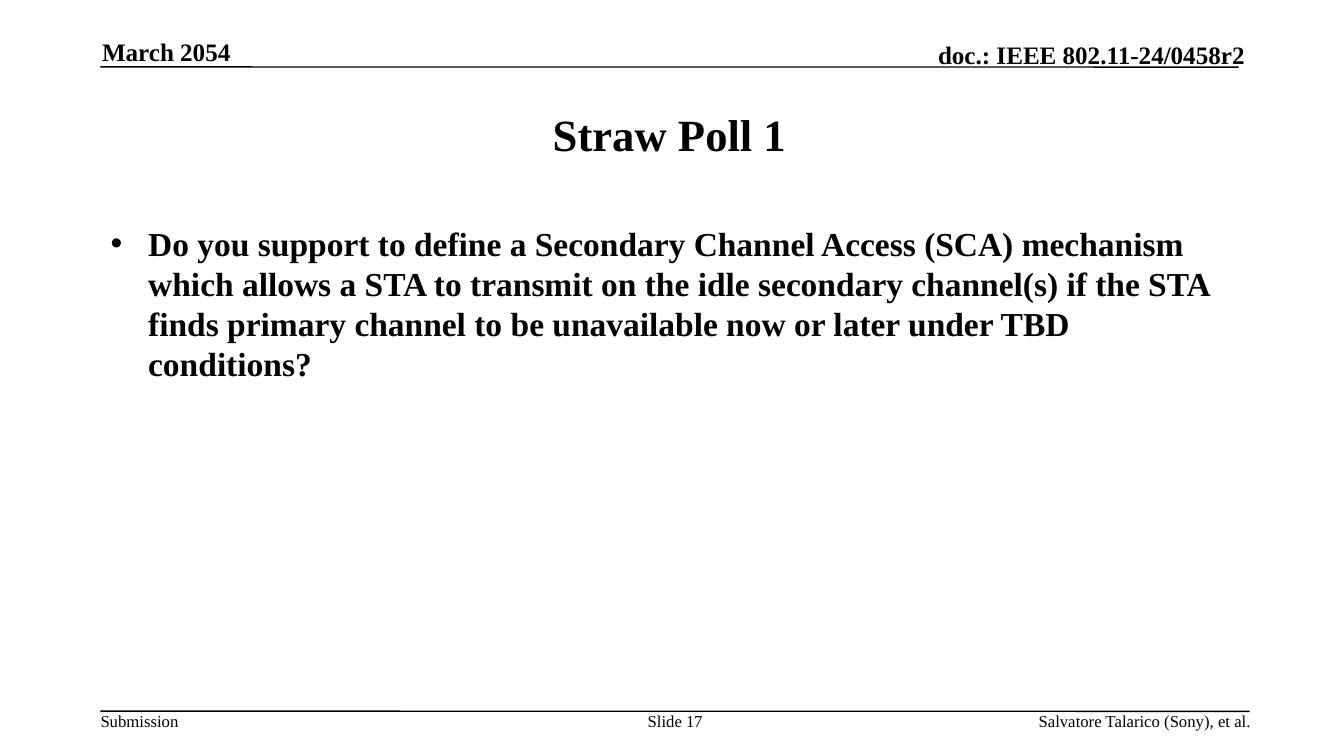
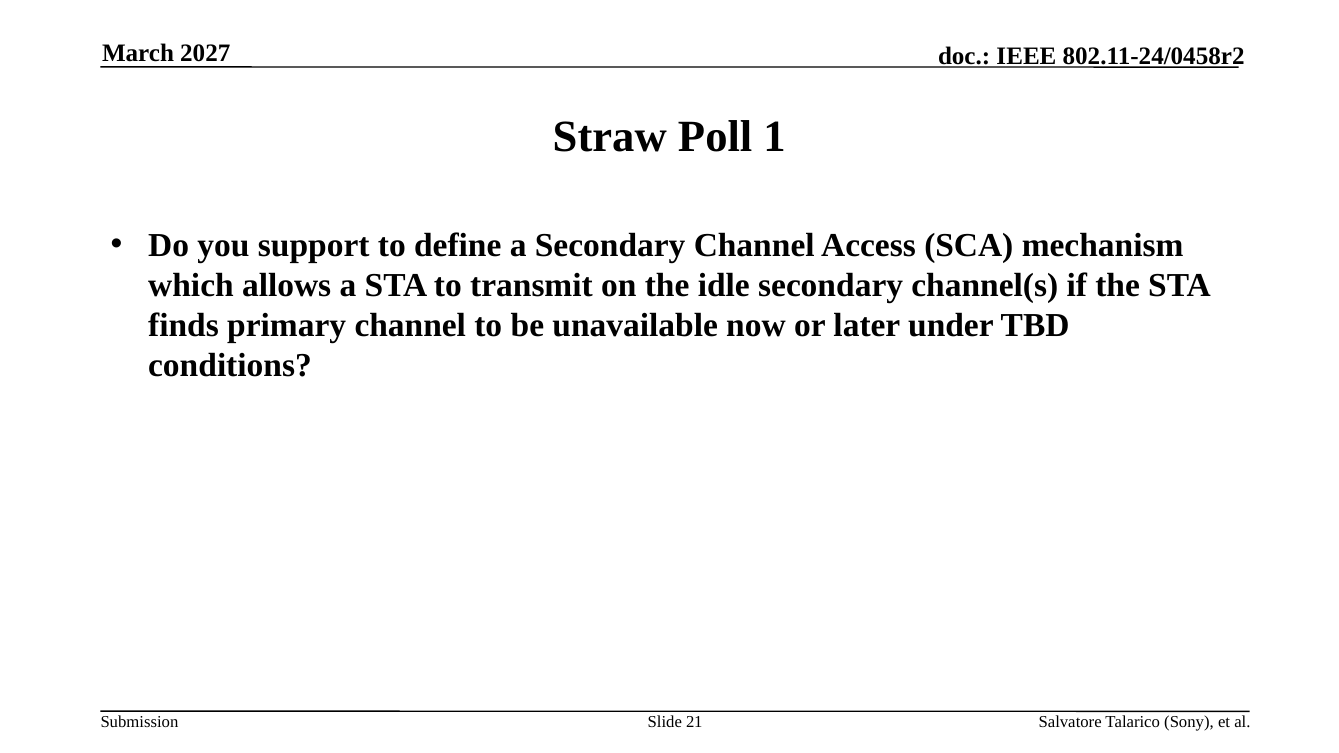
2054: 2054 -> 2027
17: 17 -> 21
